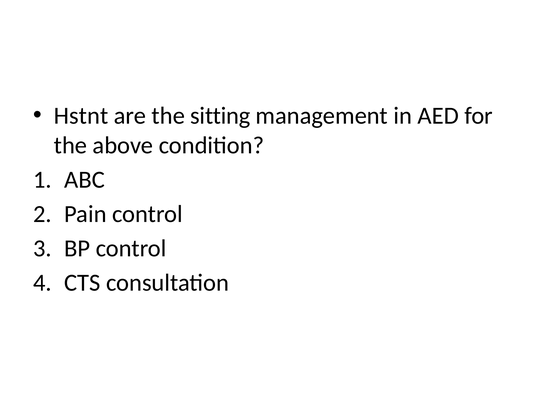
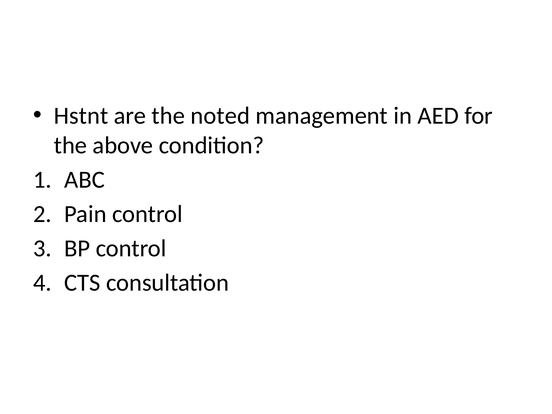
sitting: sitting -> noted
